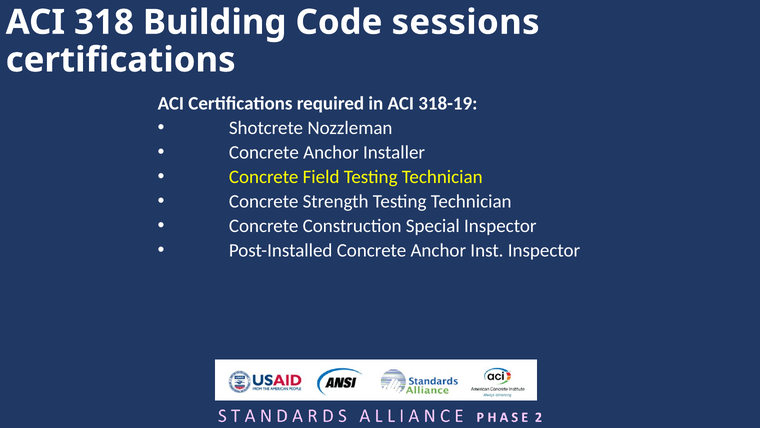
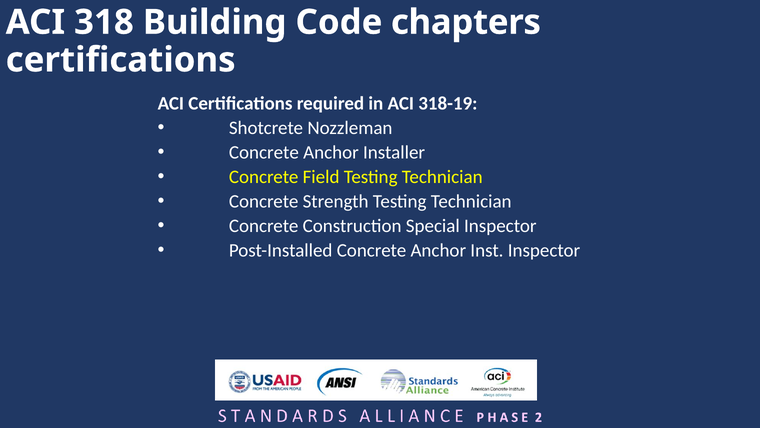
sessions: sessions -> chapters
